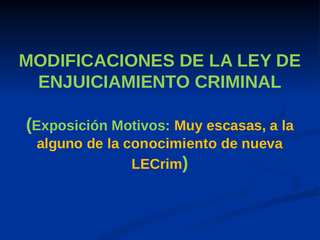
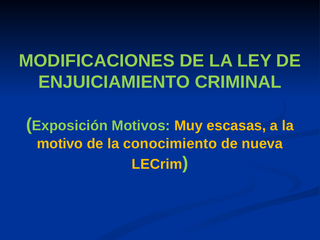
alguno: alguno -> motivo
